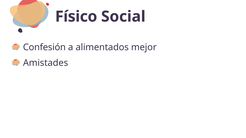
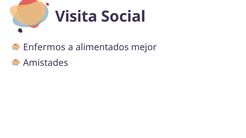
Físico: Físico -> Visita
Confesión: Confesión -> Enfermos
